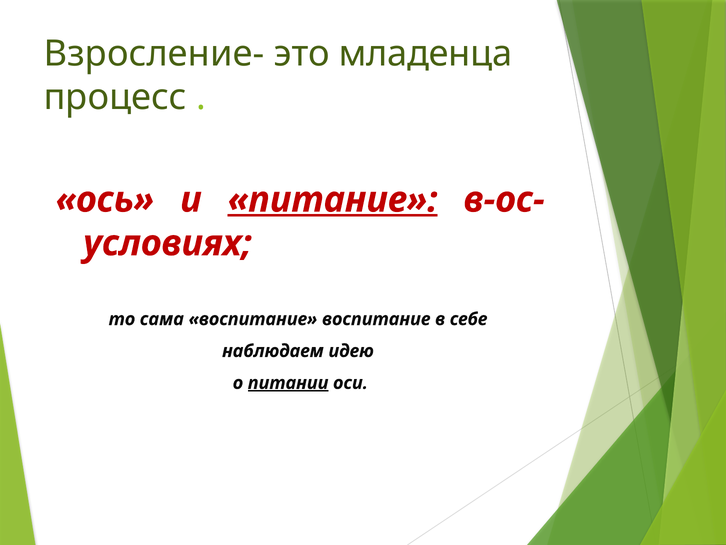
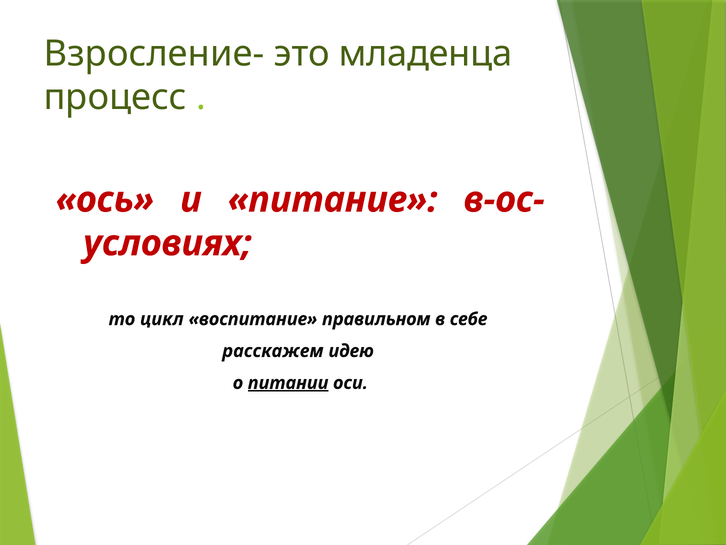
питание underline: present -> none
сама: сама -> цикл
воспитание воспитание: воспитание -> правильном
наблюдаем: наблюдаем -> расскажем
